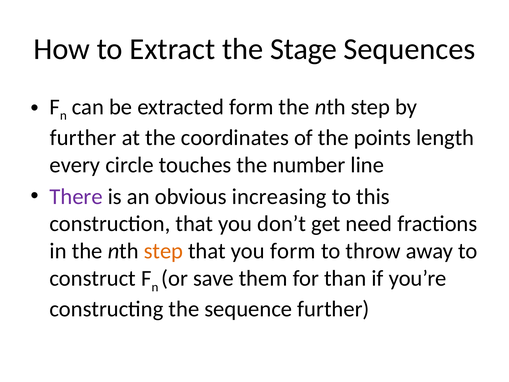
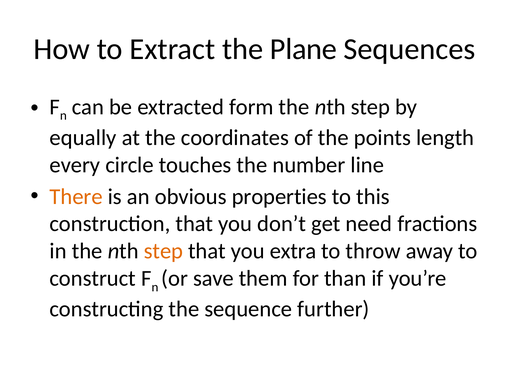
Stage: Stage -> Plane
further at (83, 138): further -> equally
There colour: purple -> orange
increasing: increasing -> properties
you form: form -> extra
